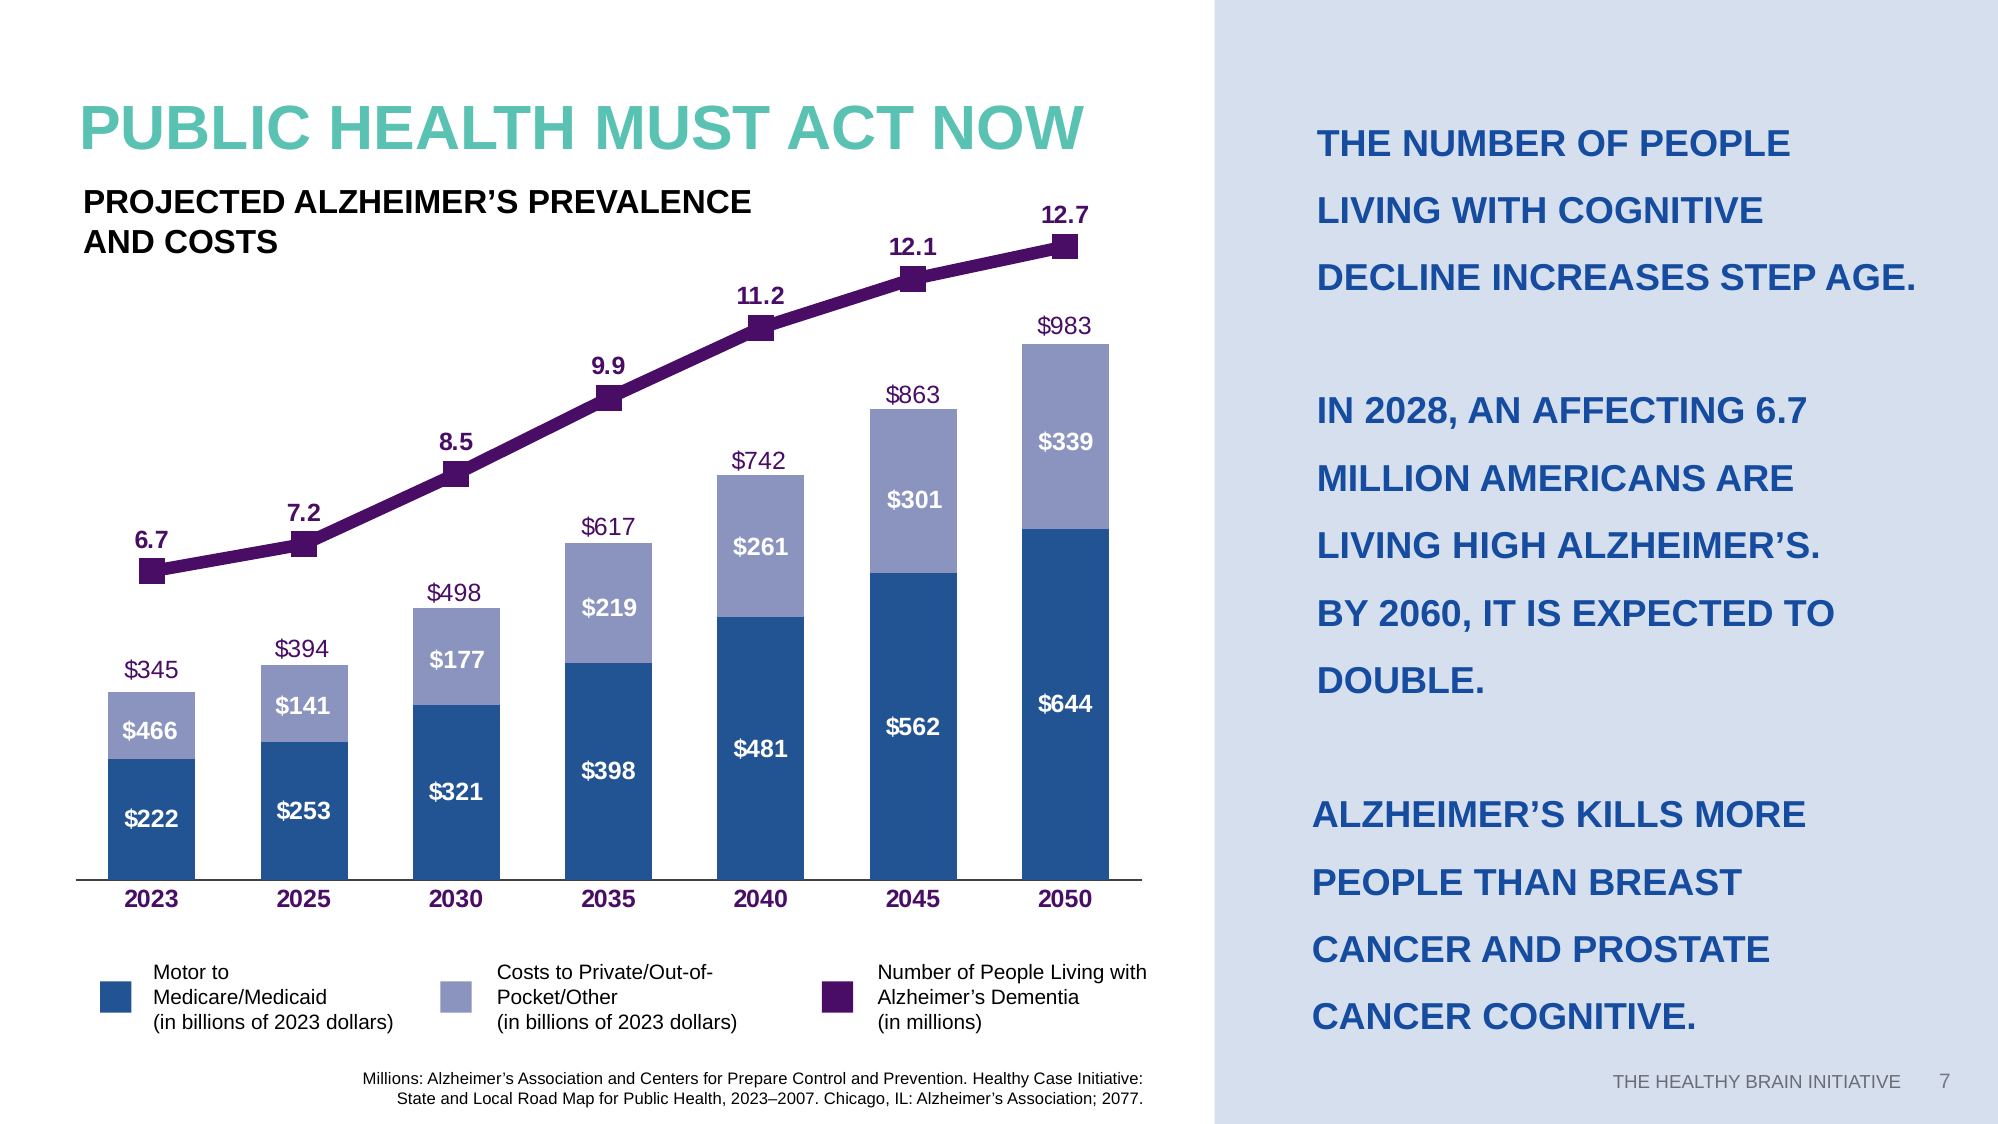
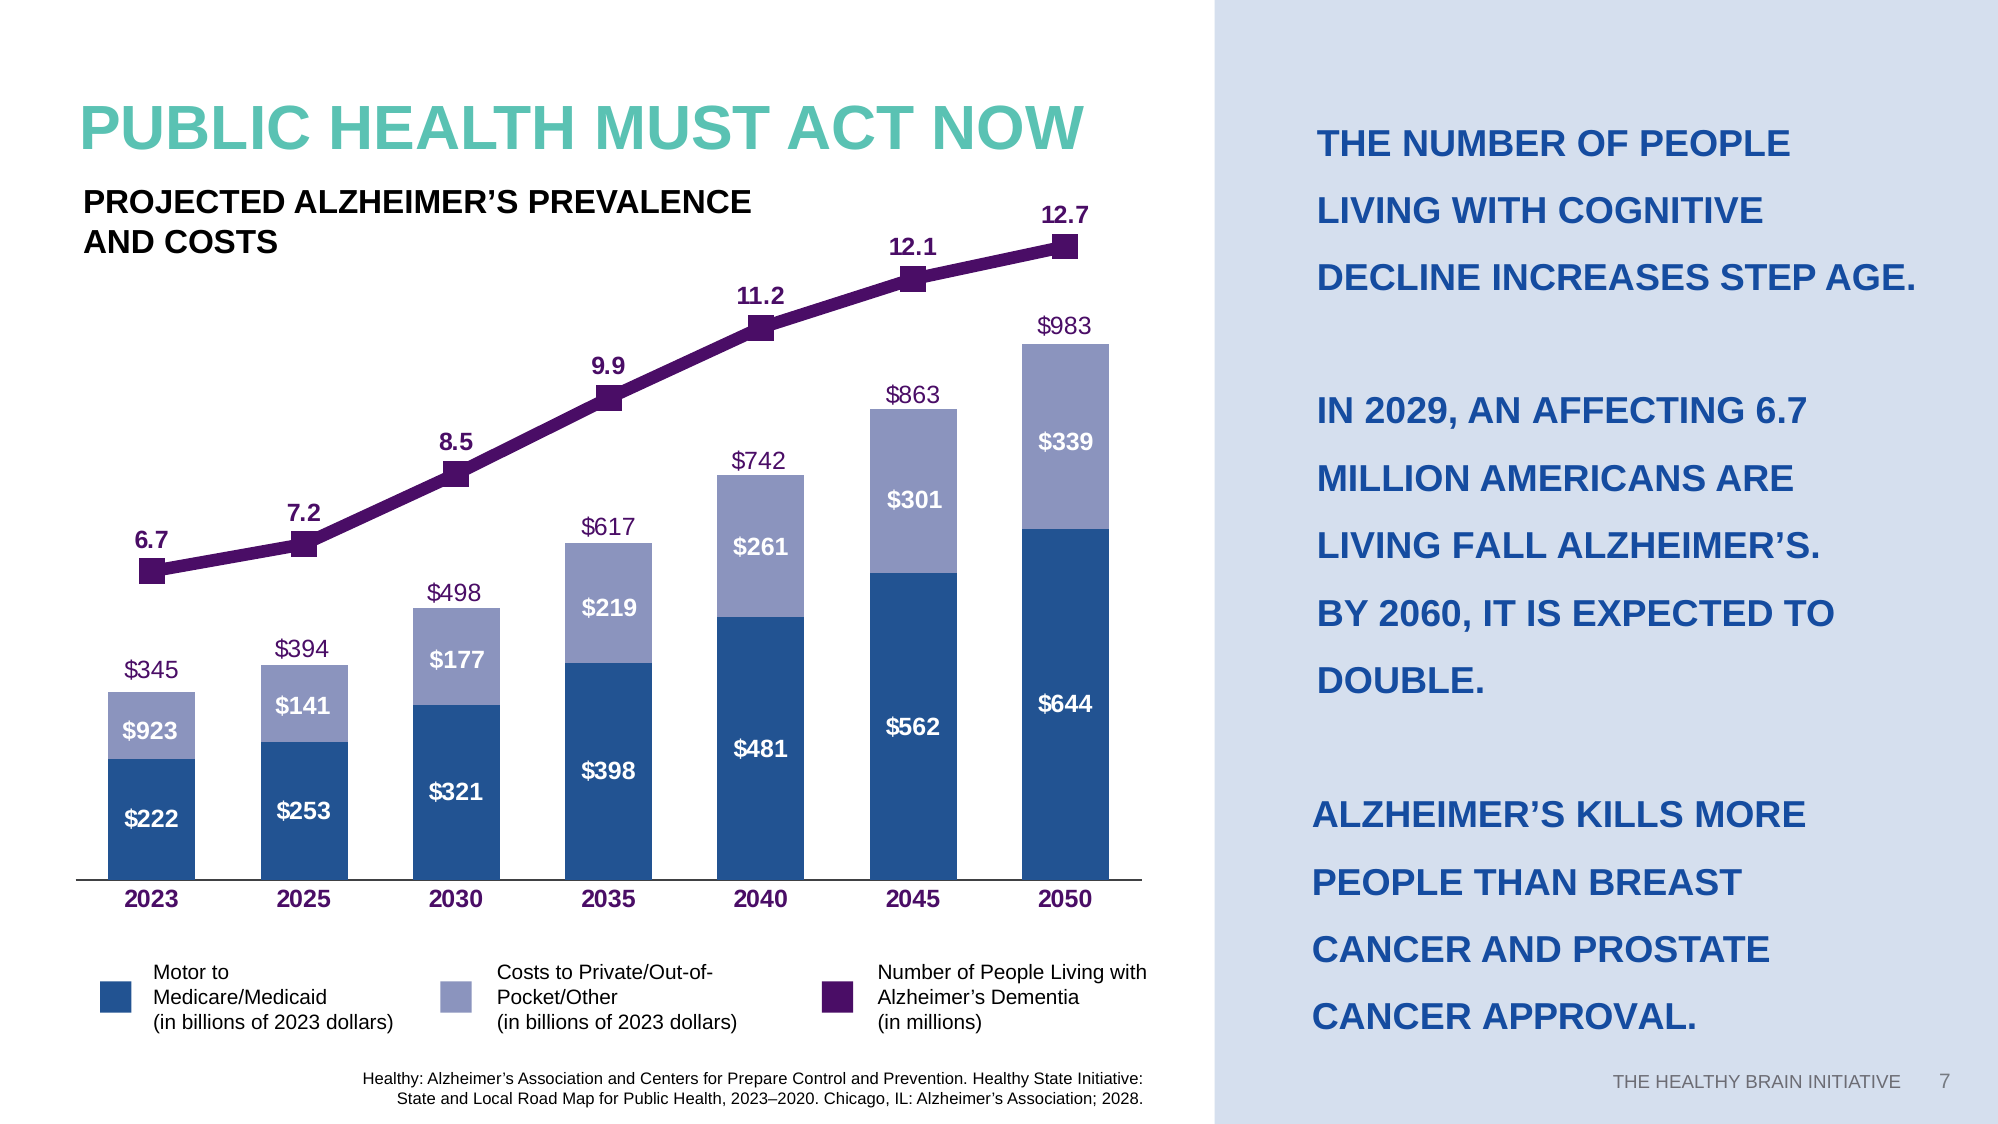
2028: 2028 -> 2029
HIGH: HIGH -> FALL
$466: $466 -> $923
CANCER COGNITIVE: COGNITIVE -> APPROVAL
Millions at (393, 1079): Millions -> Healthy
Healthy Case: Case -> State
2023–2007: 2023–2007 -> 2023–2020
2077: 2077 -> 2028
